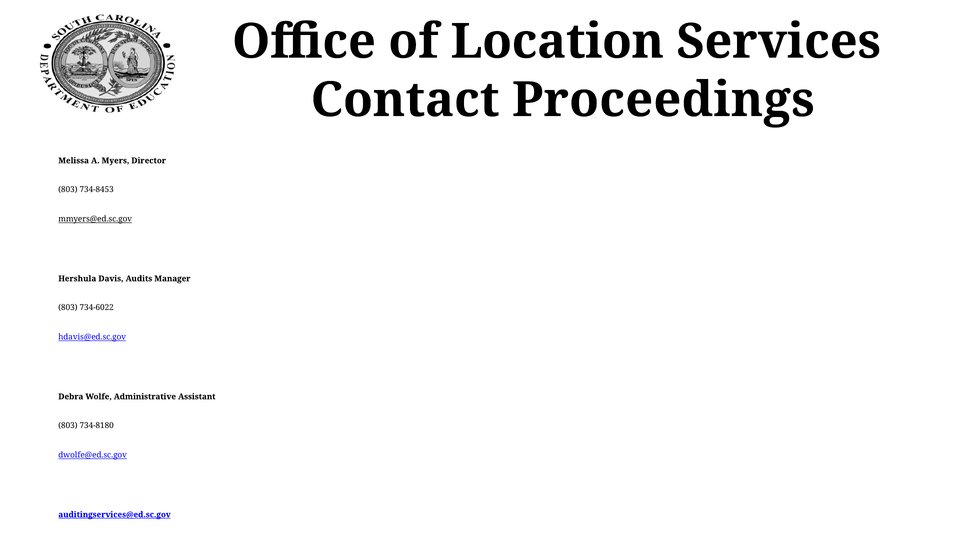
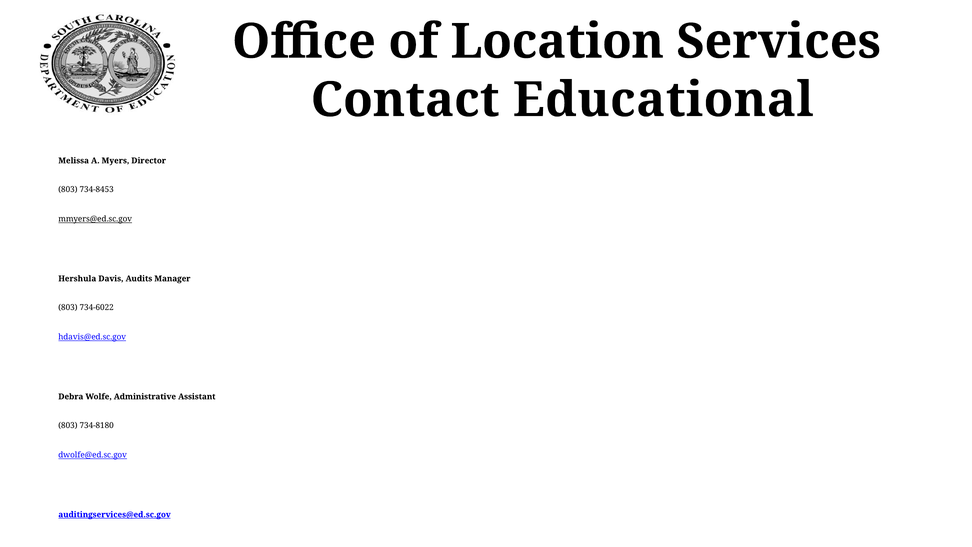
Proceedings: Proceedings -> Educational
